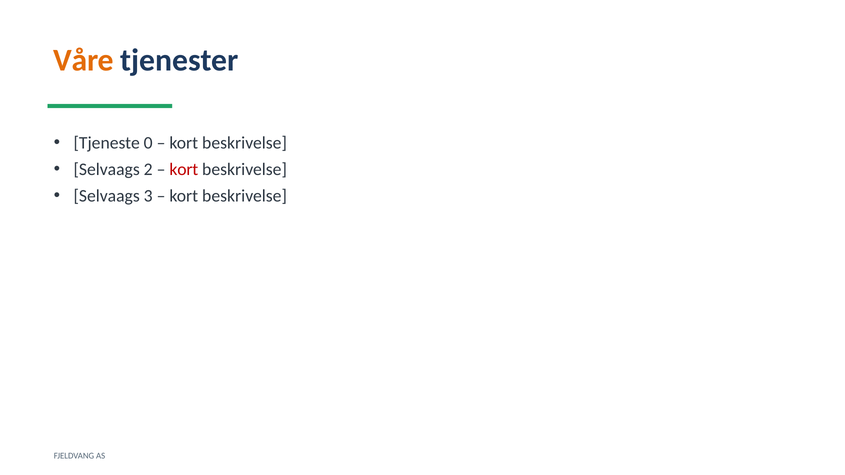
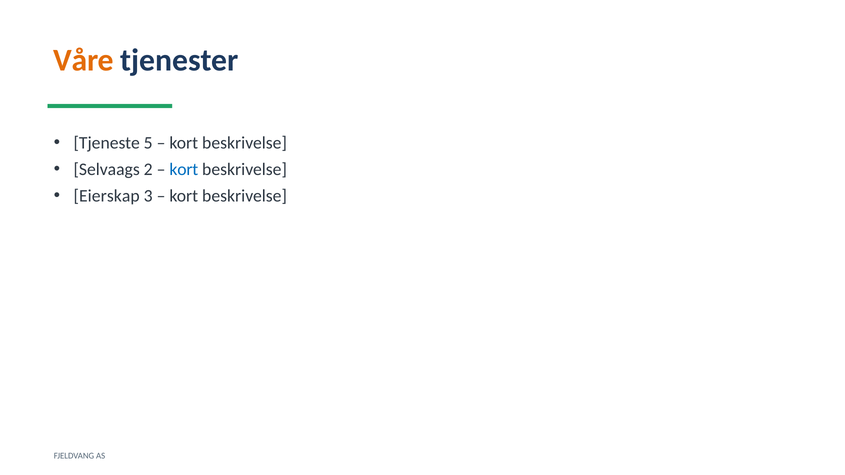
0: 0 -> 5
kort at (184, 170) colour: red -> blue
Selvaags at (107, 196): Selvaags -> Eierskap
